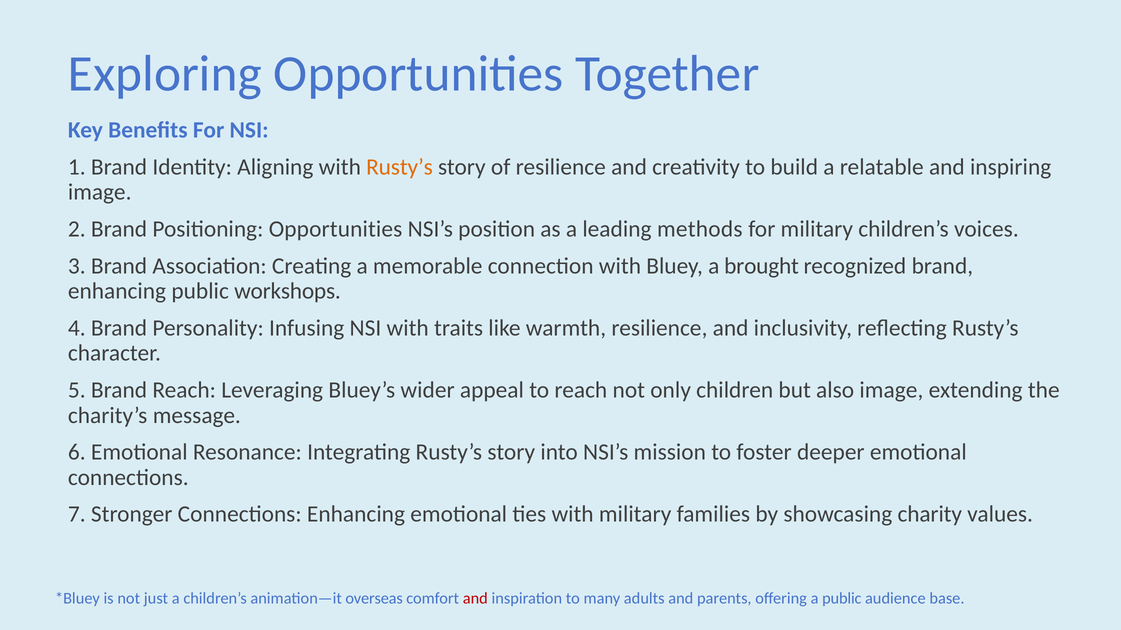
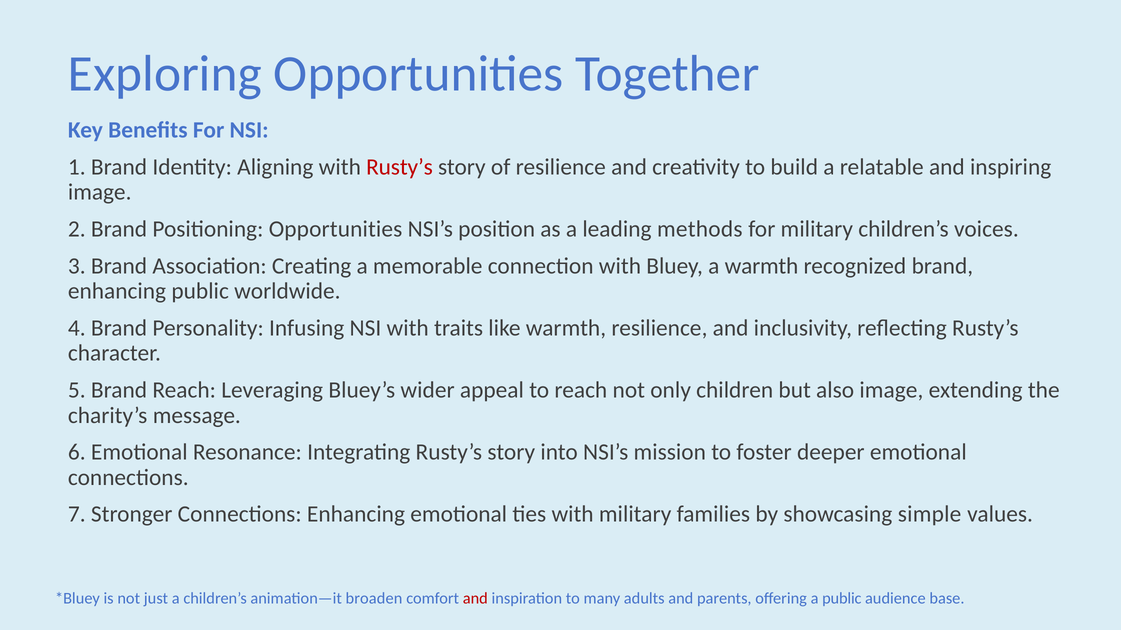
Rusty’s at (400, 167) colour: orange -> red
a brought: brought -> warmth
workshops: workshops -> worldwide
charity: charity -> simple
overseas: overseas -> broaden
